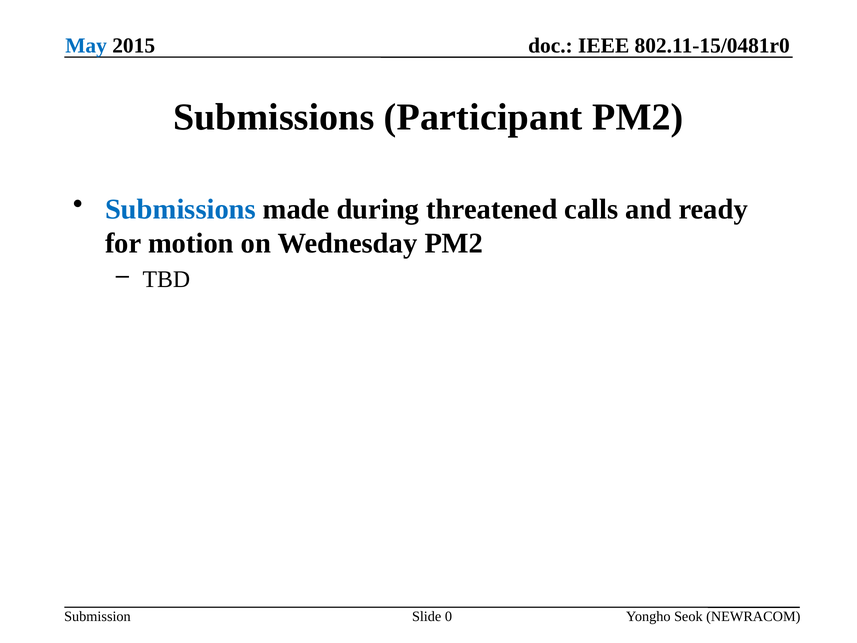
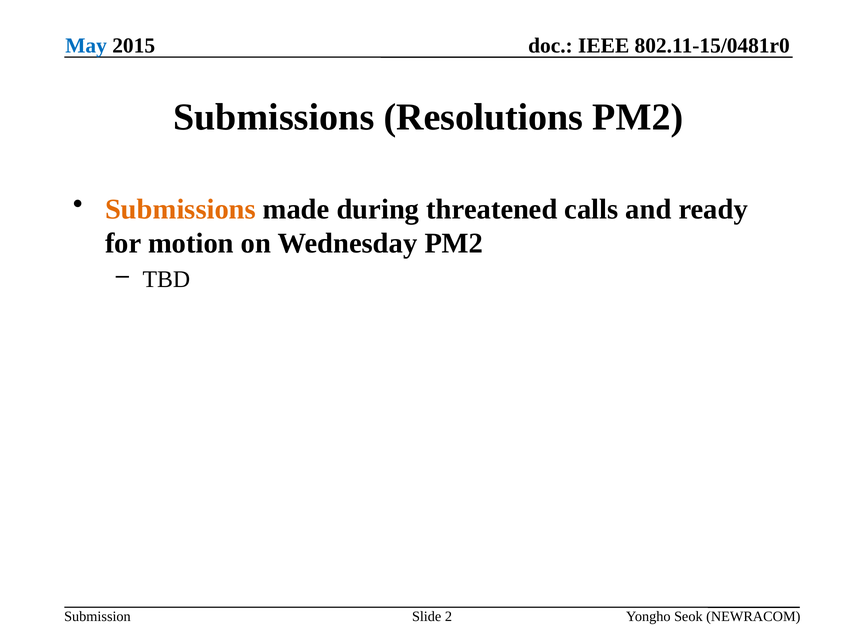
Participant: Participant -> Resolutions
Submissions at (180, 209) colour: blue -> orange
0: 0 -> 2
